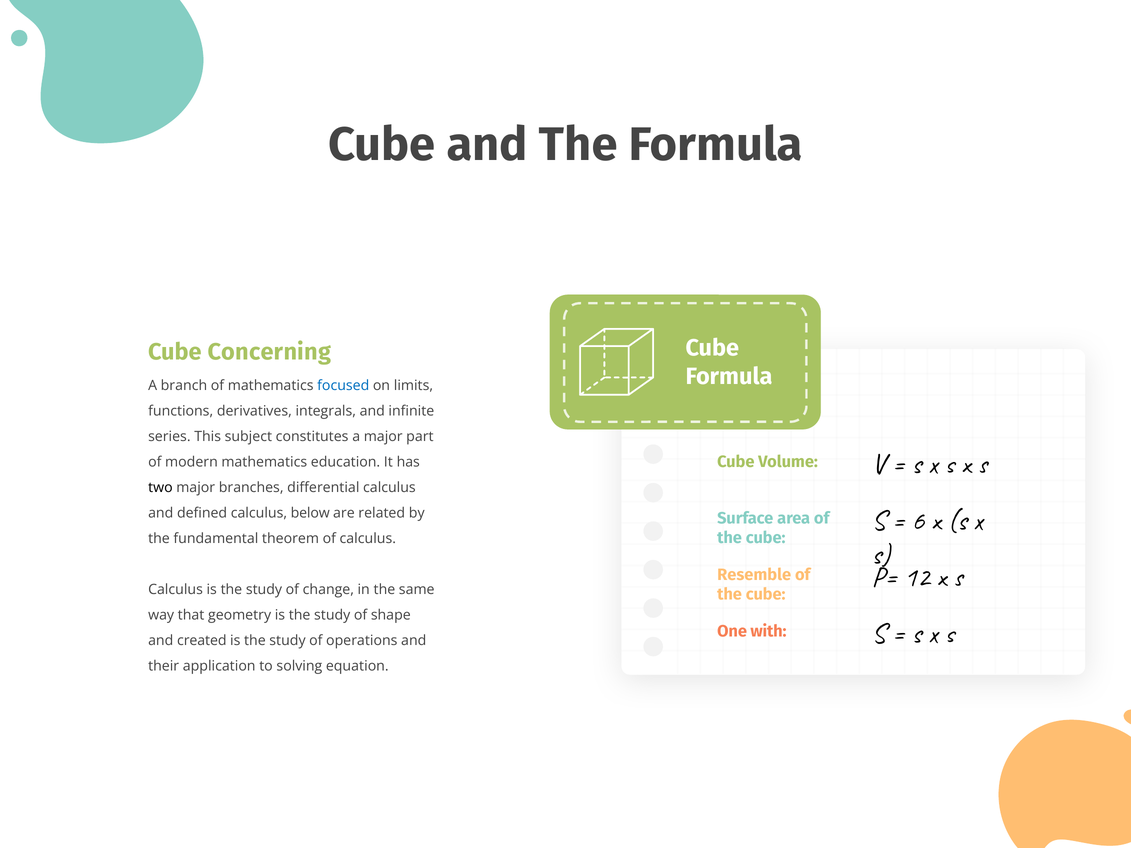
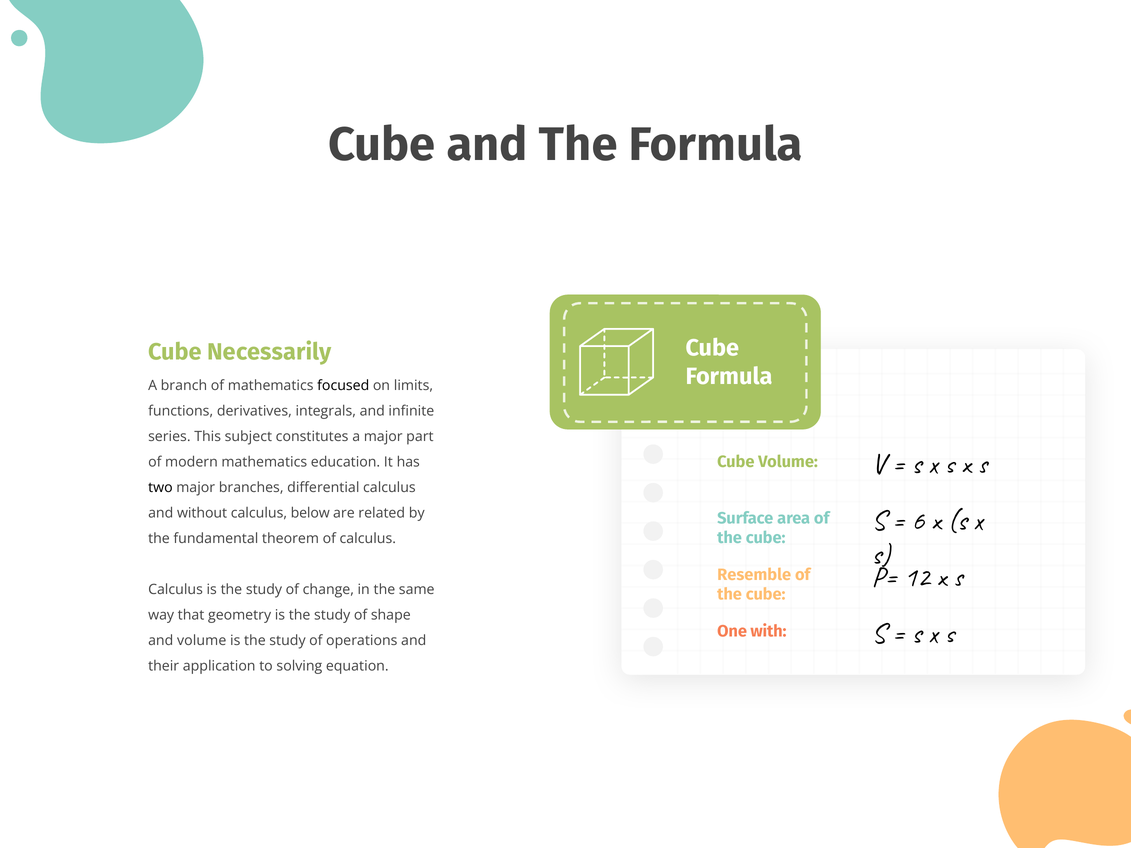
Concerning: Concerning -> Necessarily
focused colour: blue -> black
defined: defined -> without
and created: created -> volume
